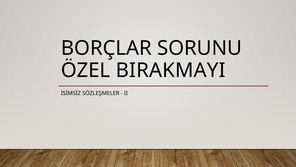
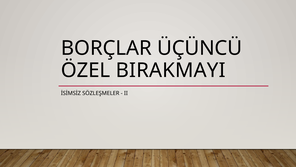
SORUNU: SORUNU -> ÜÇÜNCÜ
